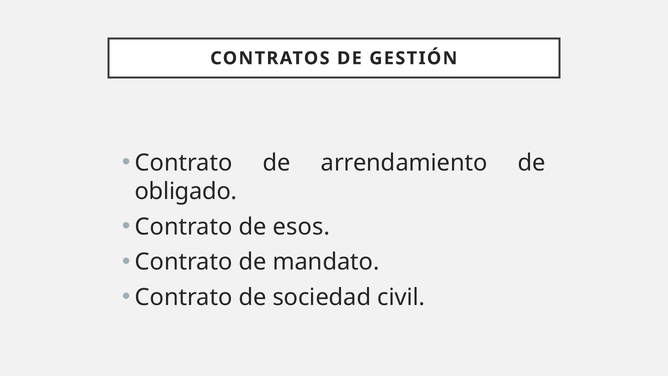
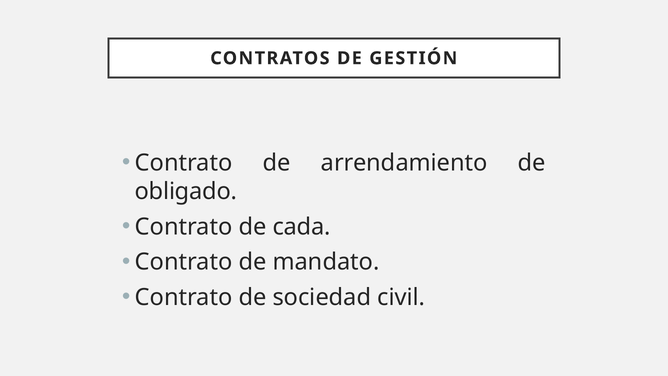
esos: esos -> cada
